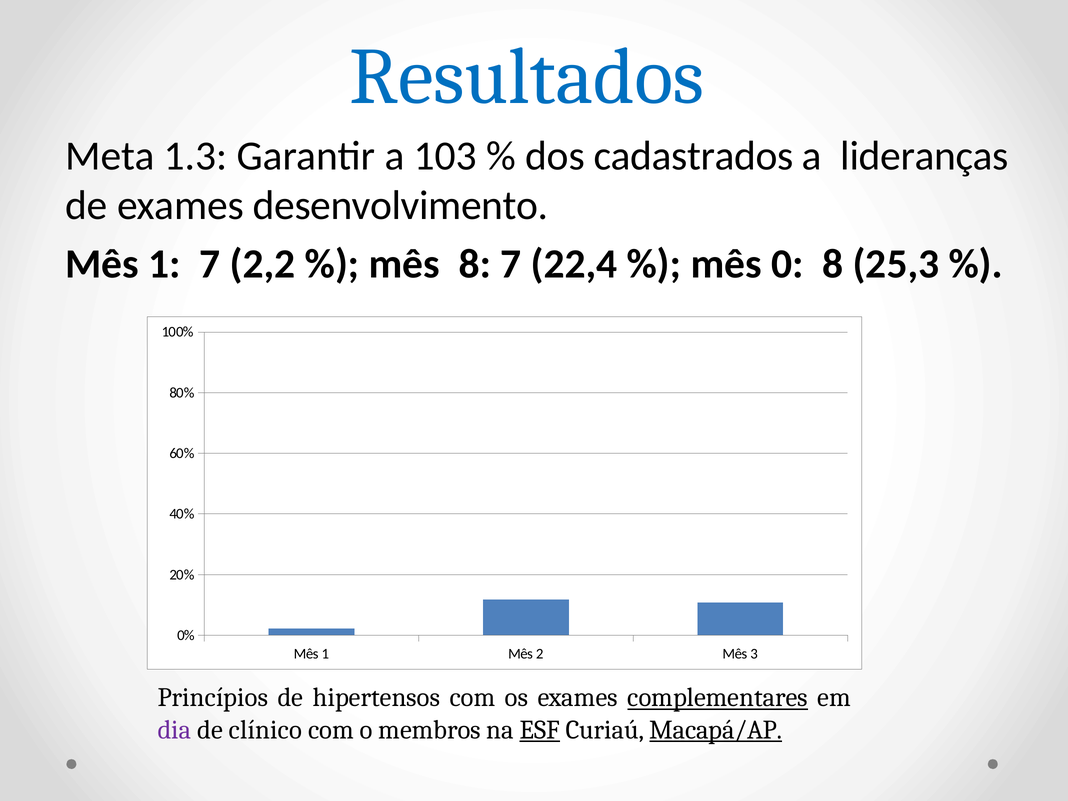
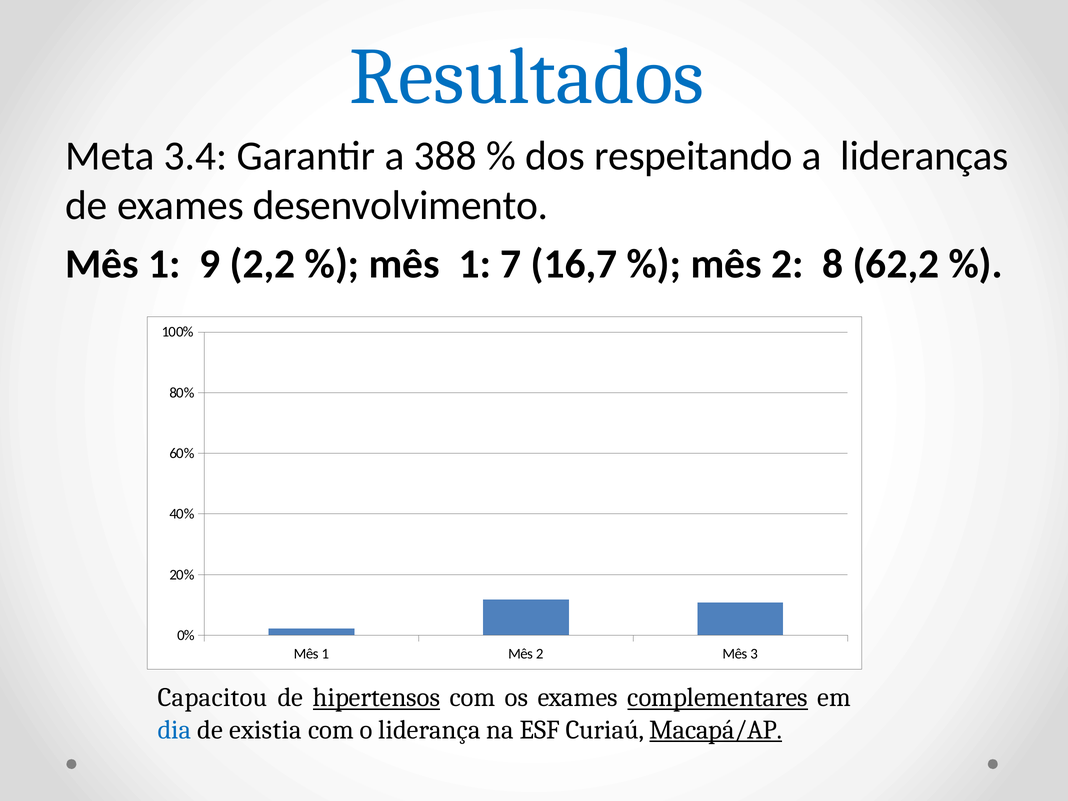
1.3: 1.3 -> 3.4
103: 103 -> 388
cadastrados: cadastrados -> respeitando
1 7: 7 -> 9
8 at (475, 264): 8 -> 1
22,4: 22,4 -> 16,7
0 at (787, 264): 0 -> 2
25,3: 25,3 -> 62,2
Princípios: Princípios -> Capacitou
hipertensos underline: none -> present
dia colour: purple -> blue
clínico: clínico -> existia
membros: membros -> liderança
ESF underline: present -> none
